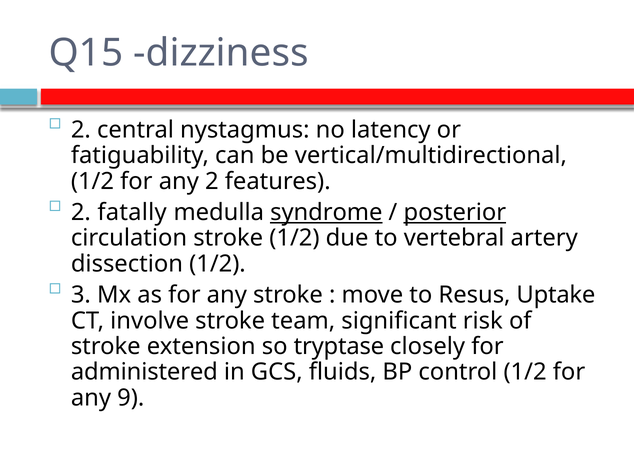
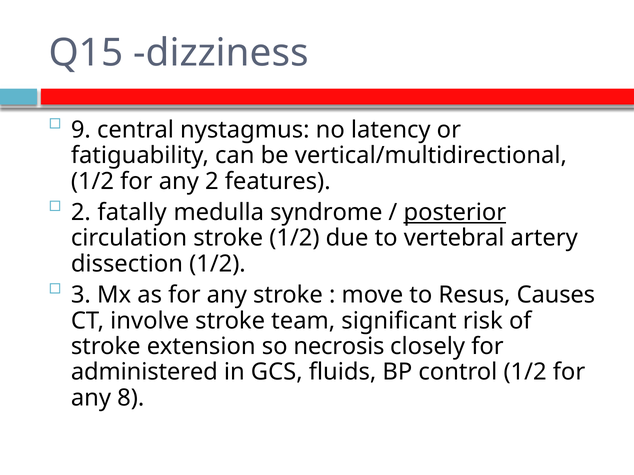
2 at (81, 130): 2 -> 9
syndrome underline: present -> none
Uptake: Uptake -> Causes
tryptase: tryptase -> necrosis
9: 9 -> 8
